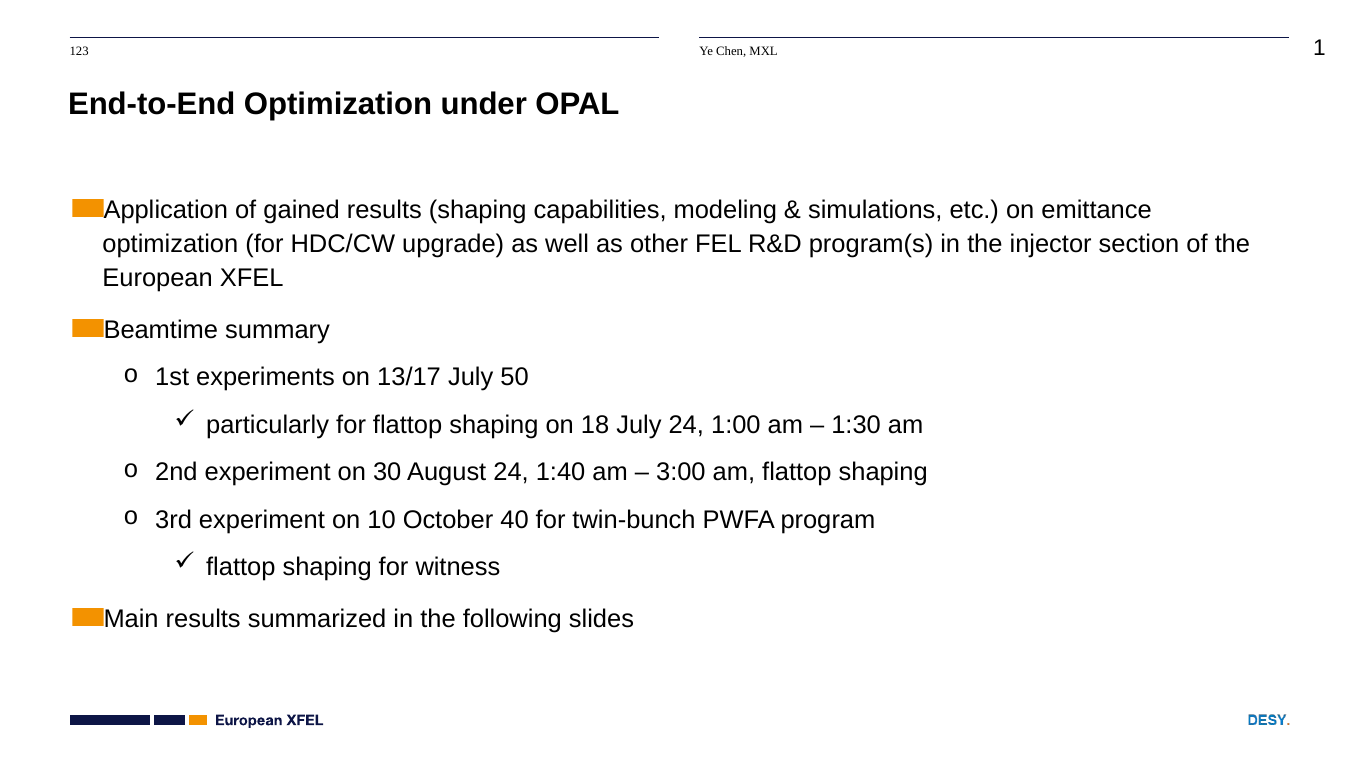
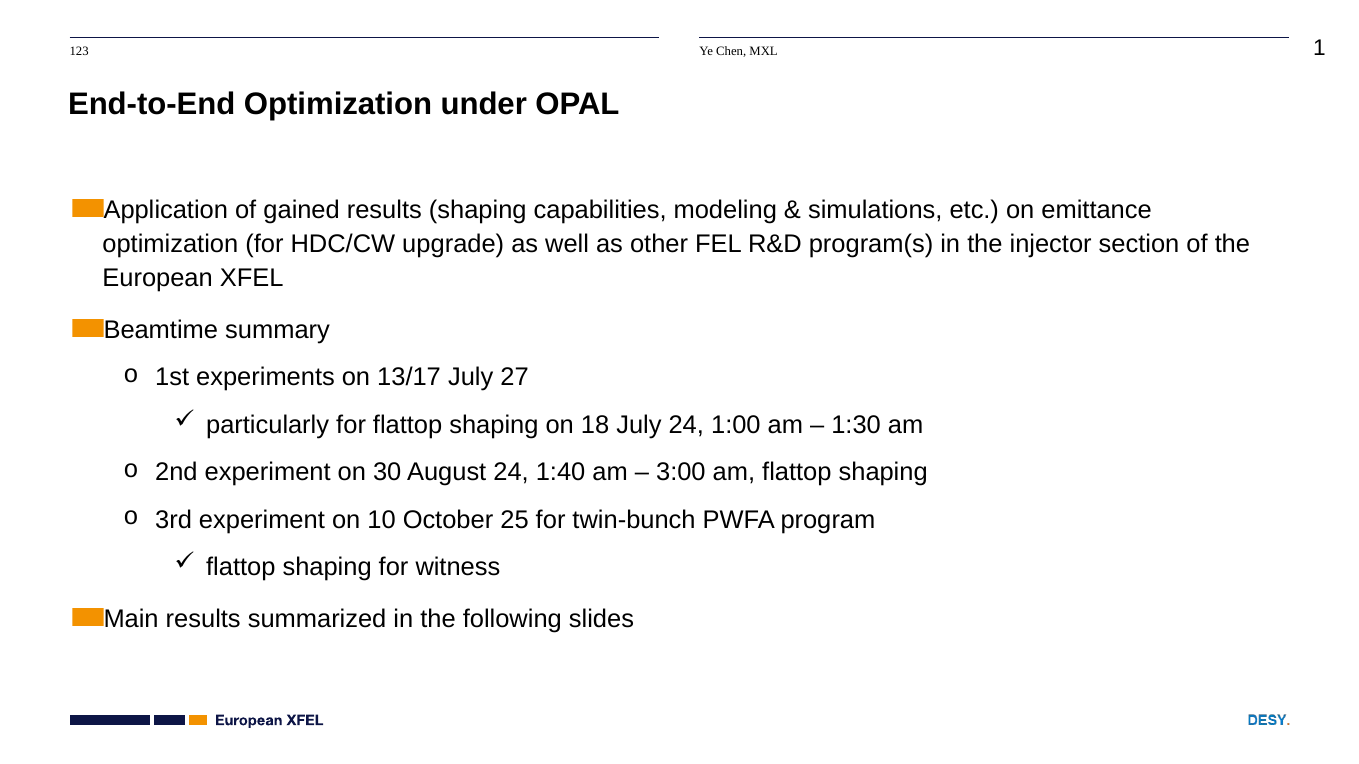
50: 50 -> 27
40: 40 -> 25
